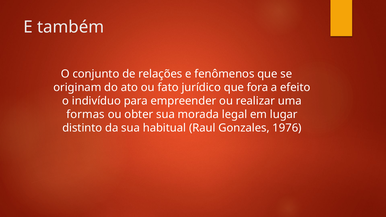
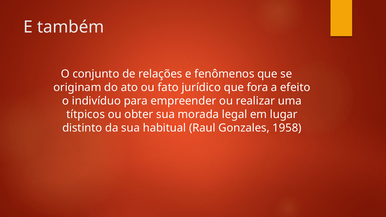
formas: formas -> títpicos
1976: 1976 -> 1958
